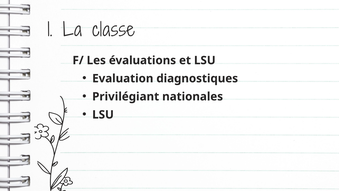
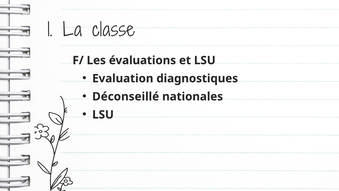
Privilégiant: Privilégiant -> Déconseillé
